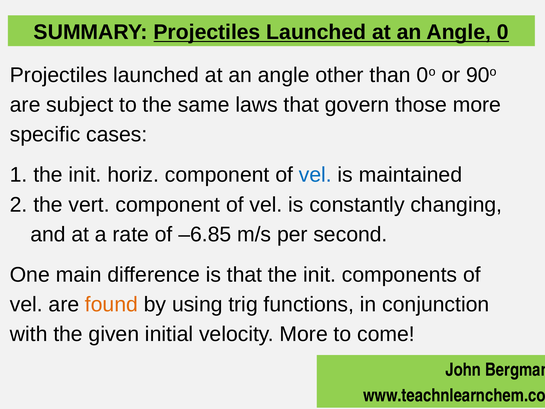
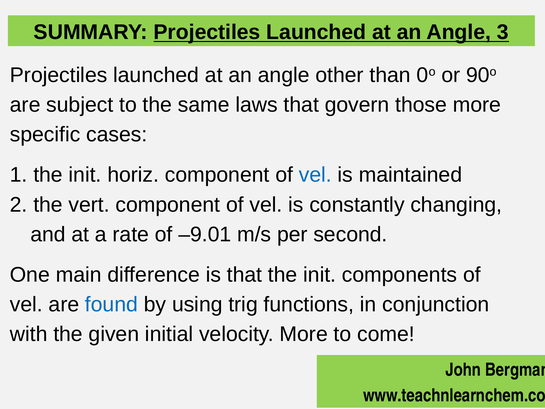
0: 0 -> 3
–6.85: –6.85 -> –9.01
found colour: orange -> blue
